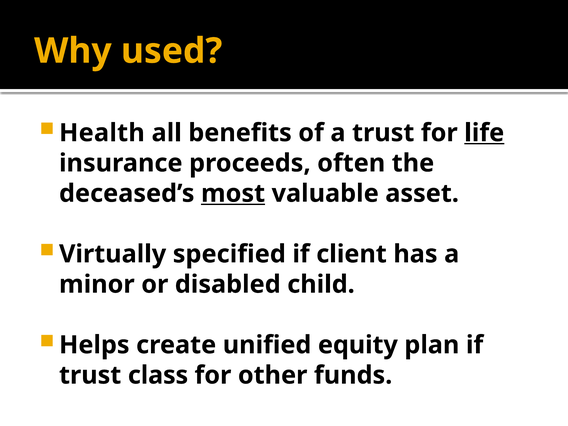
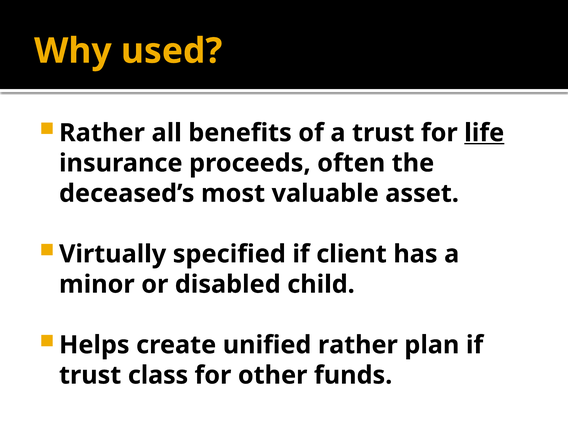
Health at (102, 133): Health -> Rather
most underline: present -> none
unified equity: equity -> rather
